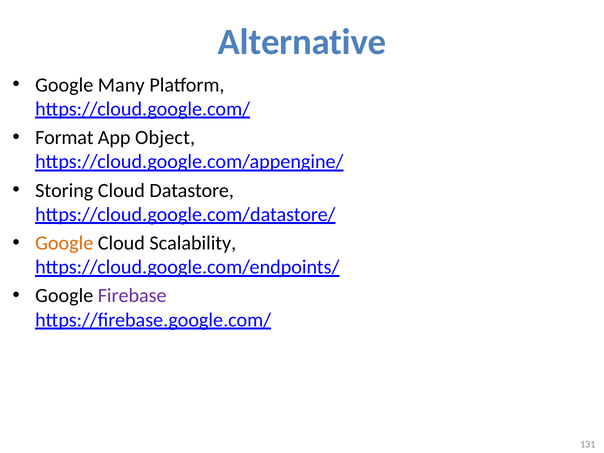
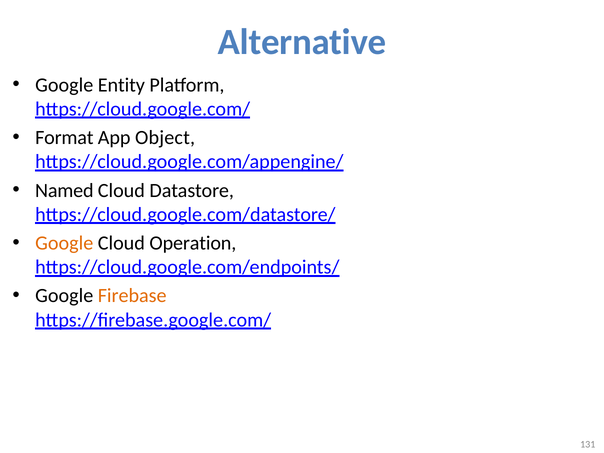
Many: Many -> Entity
Storing: Storing -> Named
Scalability: Scalability -> Operation
Firebase colour: purple -> orange
